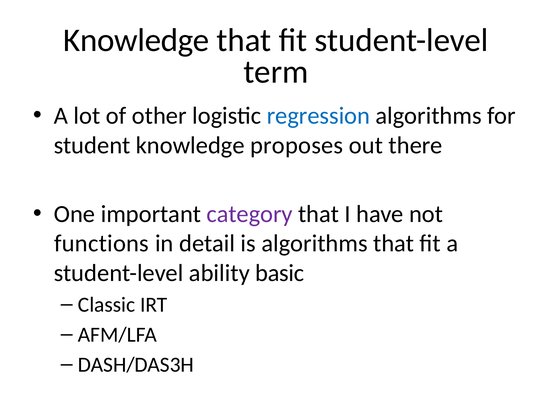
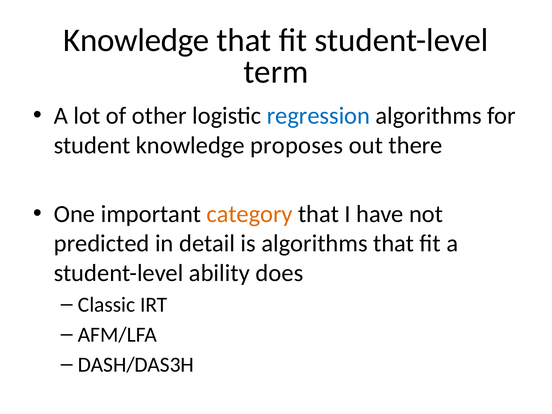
category colour: purple -> orange
functions: functions -> predicted
basic: basic -> does
